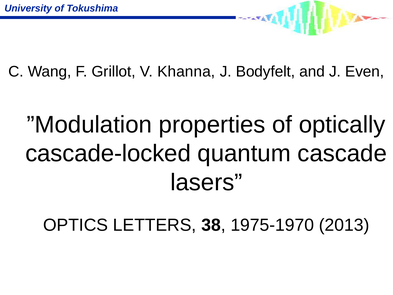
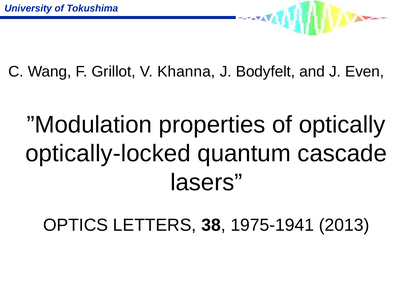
cascade-locked: cascade-locked -> optically-locked
1975-1970: 1975-1970 -> 1975-1941
